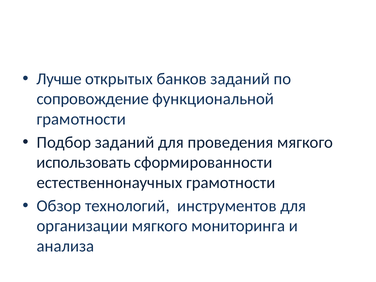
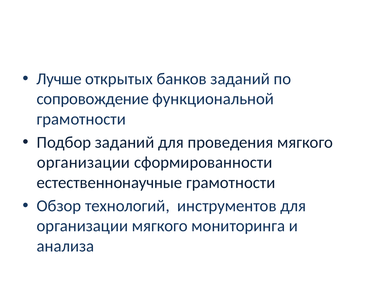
использовать at (84, 162): использовать -> организации
естественнонаучных: естественнонаучных -> естественнонаучные
